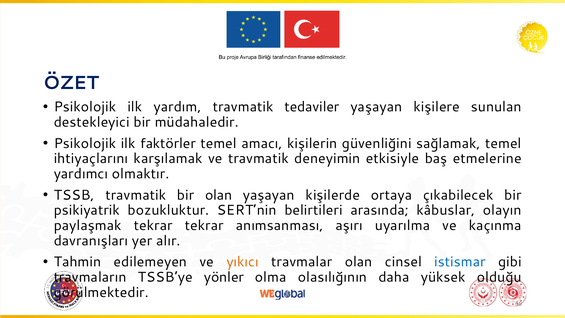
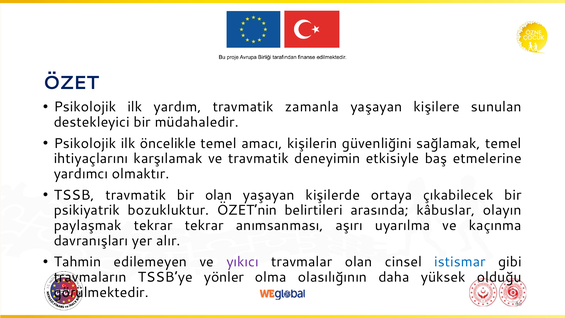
tedaviler: tedaviler -> zamanla
faktörler: faktörler -> öncelikle
SERT’nin: SERT’nin -> ÖZET’nin
yıkıcı colour: orange -> purple
